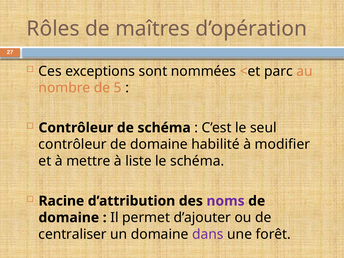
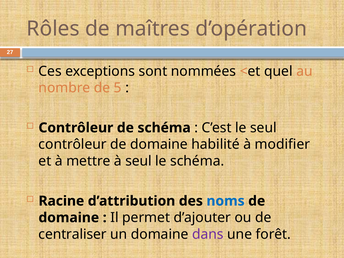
parc: parc -> quel
à liste: liste -> seul
noms colour: purple -> blue
